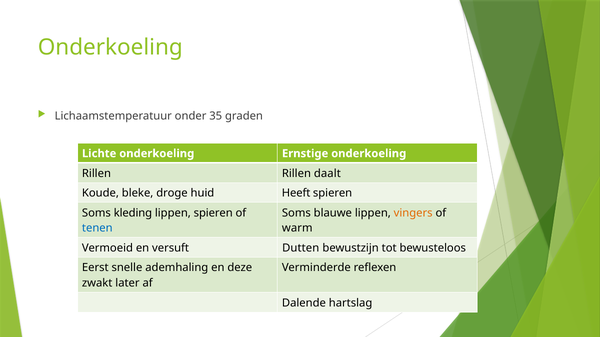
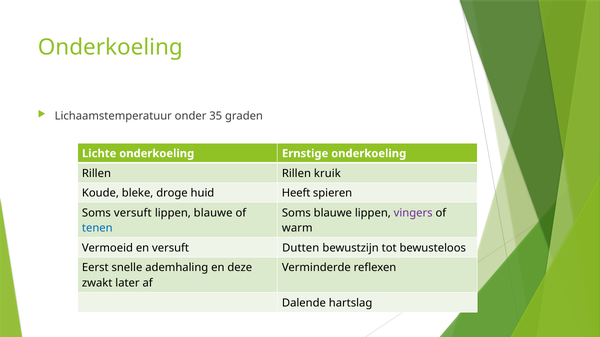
daalt: daalt -> kruik
Soms kleding: kleding -> versuft
lippen spieren: spieren -> blauwe
vingers colour: orange -> purple
